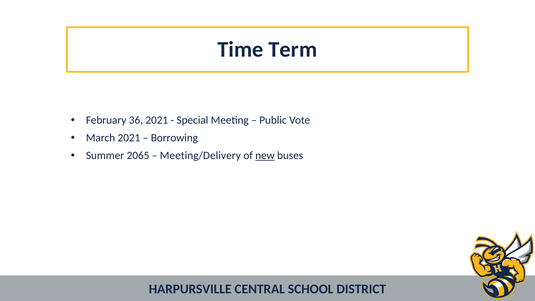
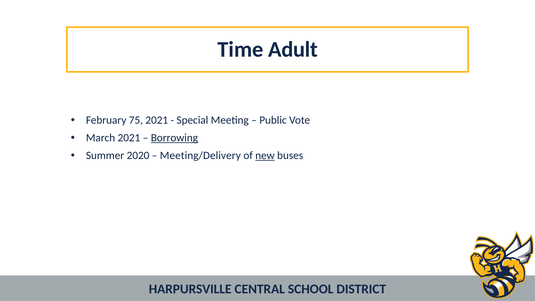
Term: Term -> Adult
36: 36 -> 75
Borrowing underline: none -> present
2065: 2065 -> 2020
